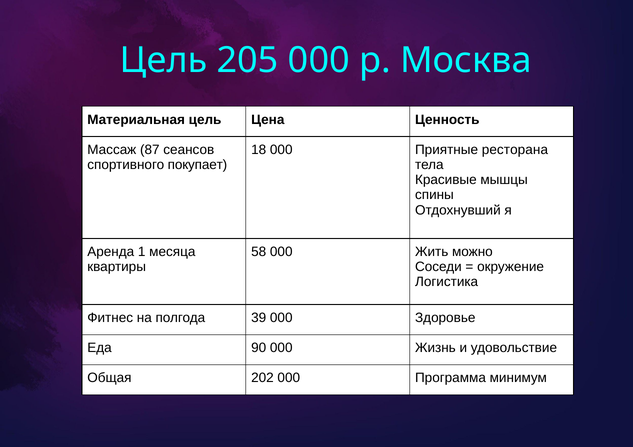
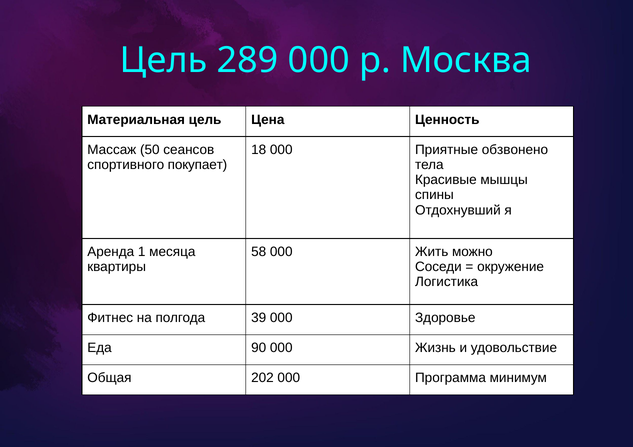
205: 205 -> 289
87: 87 -> 50
ресторана: ресторана -> обзвонено
